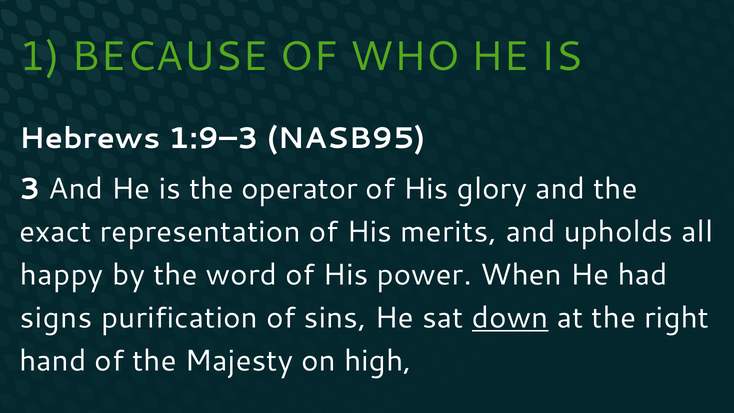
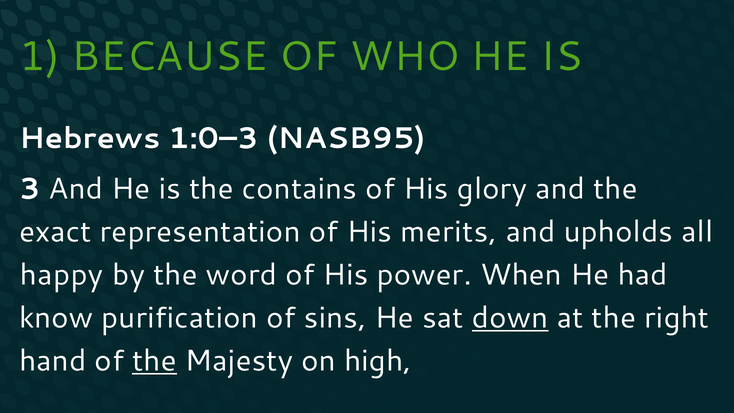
1:9–3: 1:9–3 -> 1:0–3
operator: operator -> contains
signs: signs -> know
the at (154, 361) underline: none -> present
